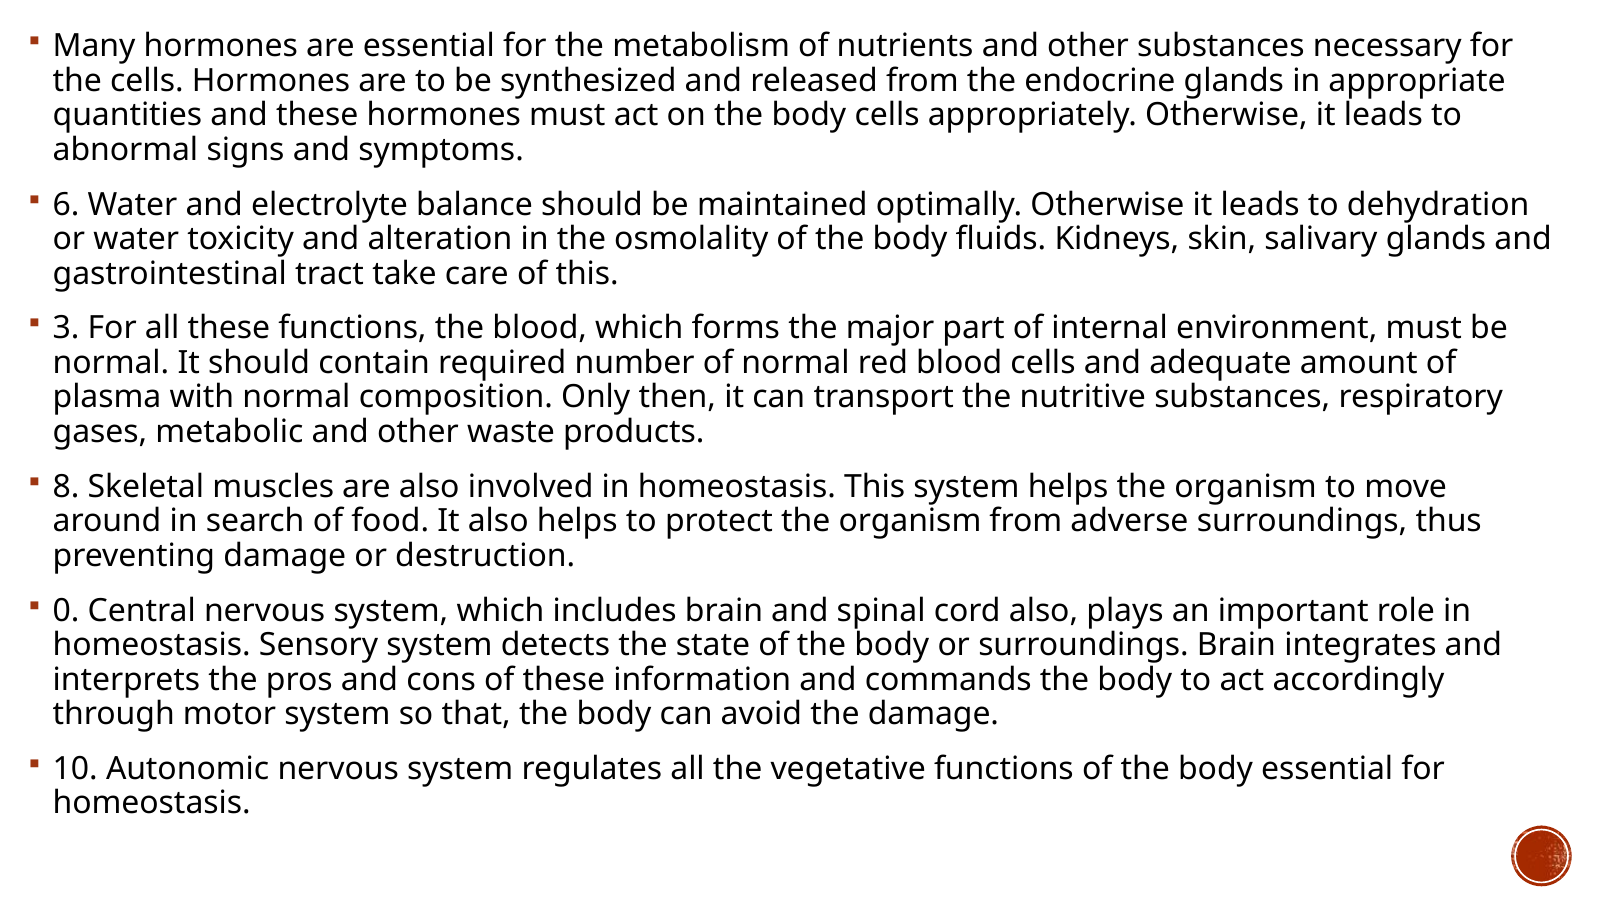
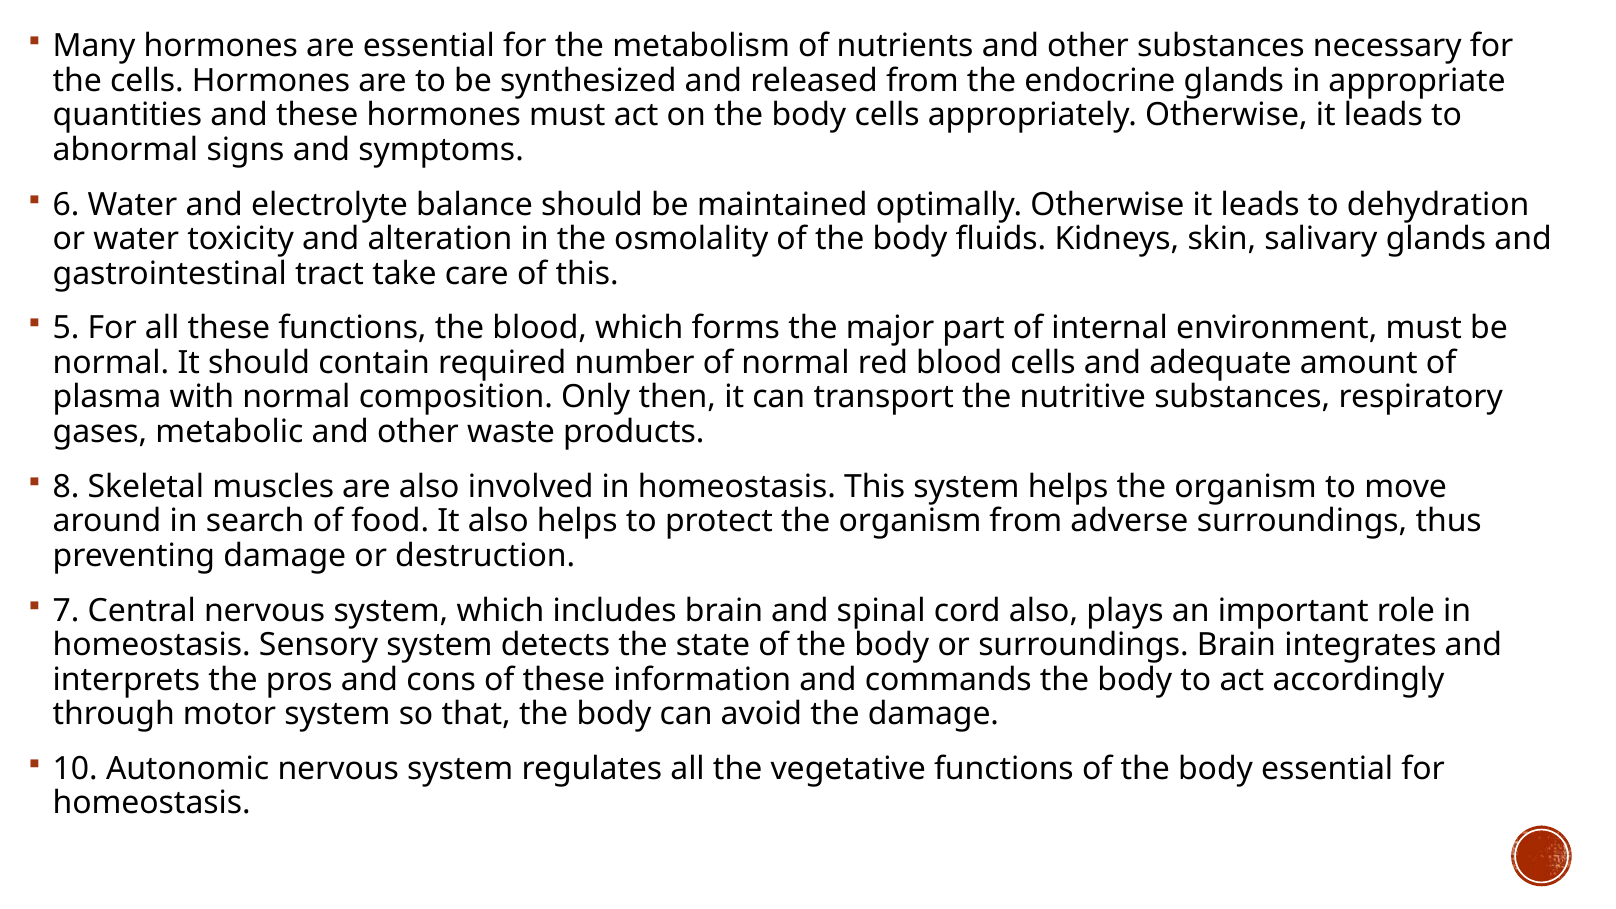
3: 3 -> 5
0: 0 -> 7
